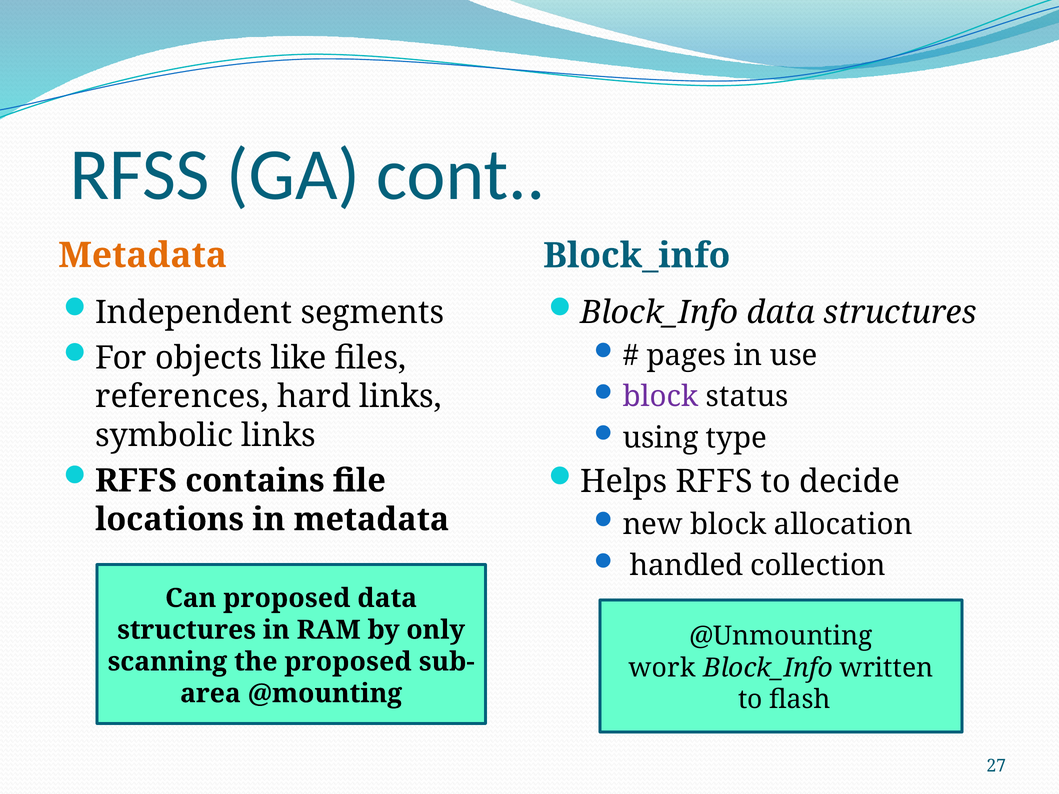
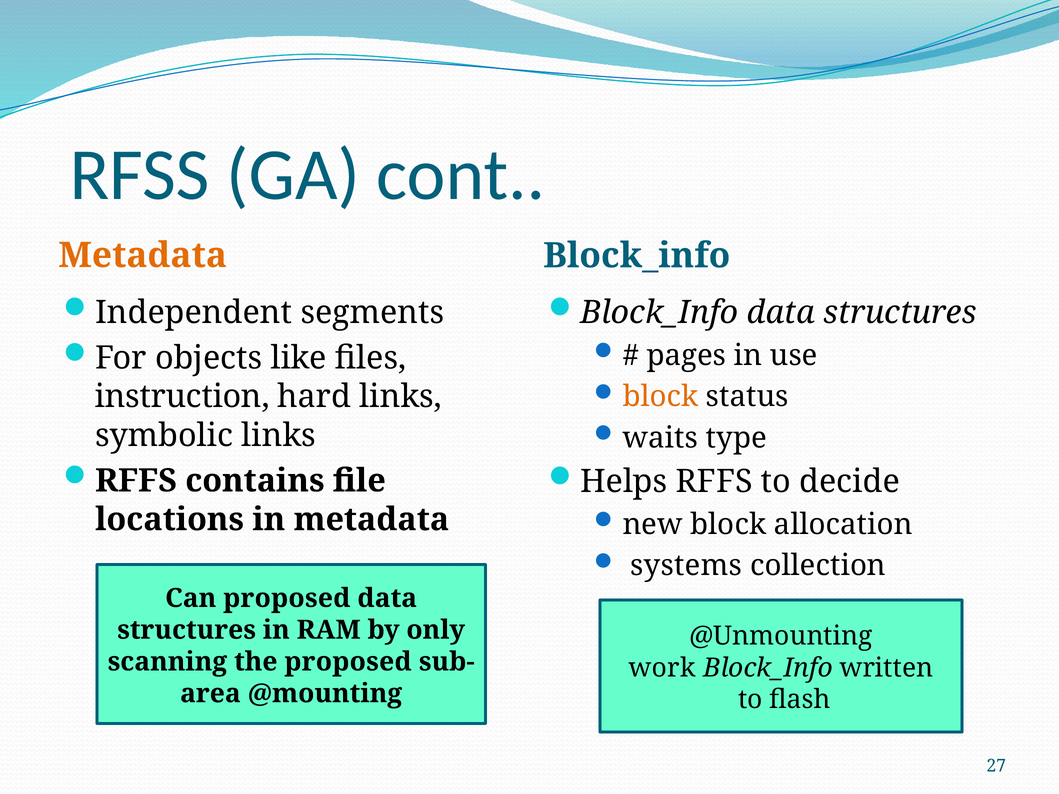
block at (660, 397) colour: purple -> orange
references: references -> instruction
using: using -> waits
handled: handled -> systems
